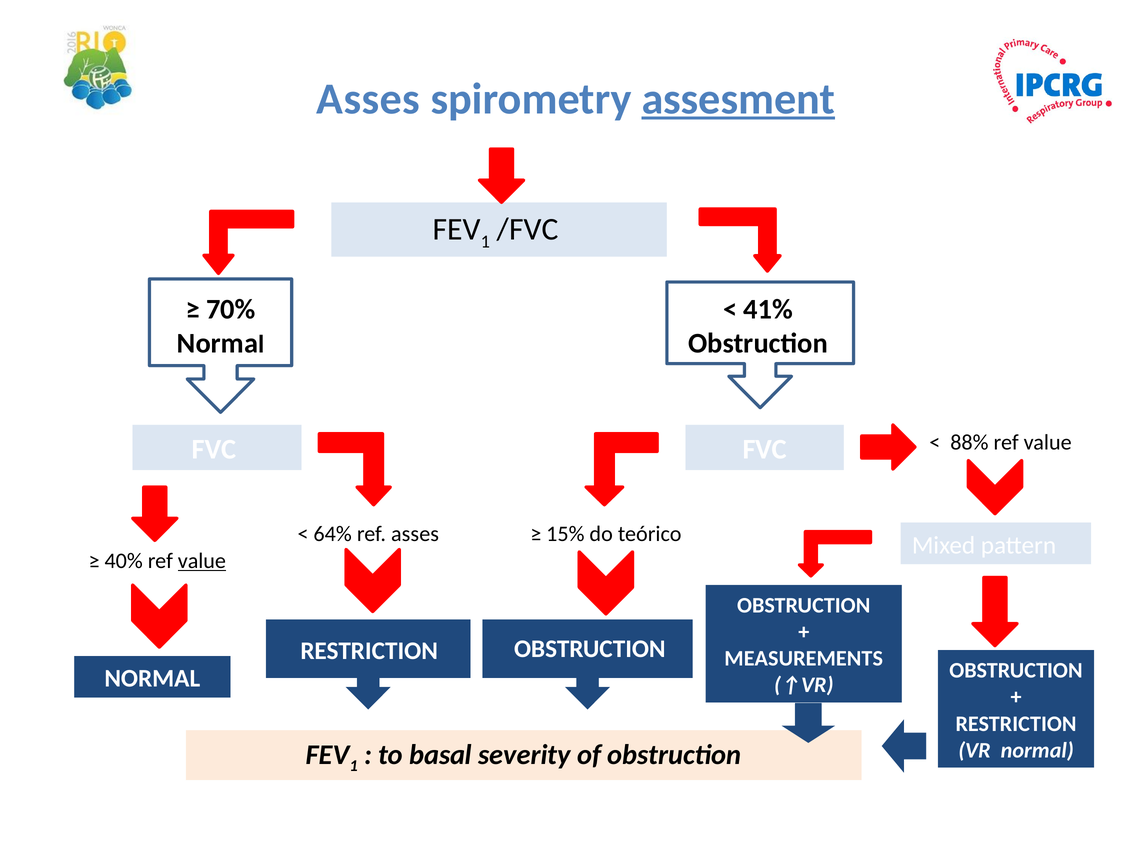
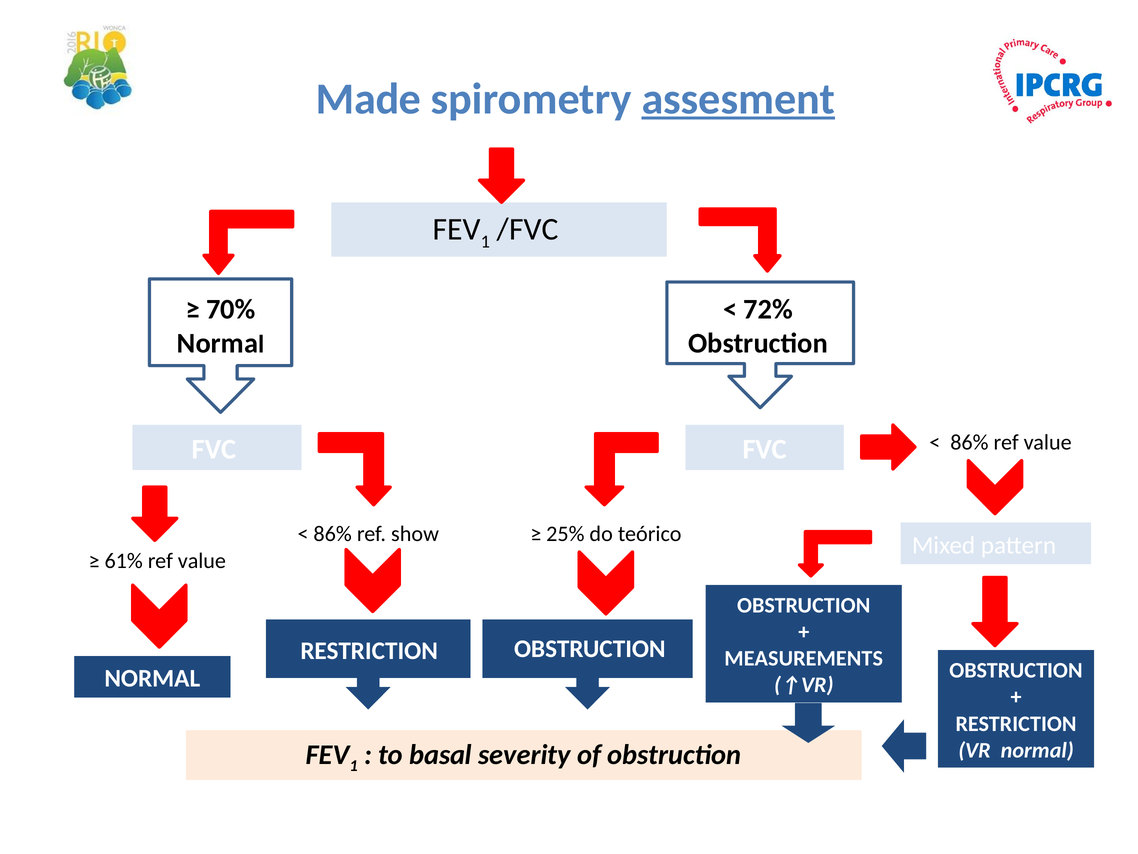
Asses at (368, 99): Asses -> Made
41%: 41% -> 72%
88% at (969, 442): 88% -> 86%
64% at (333, 534): 64% -> 86%
ref asses: asses -> show
15%: 15% -> 25%
40%: 40% -> 61%
value at (202, 561) underline: present -> none
